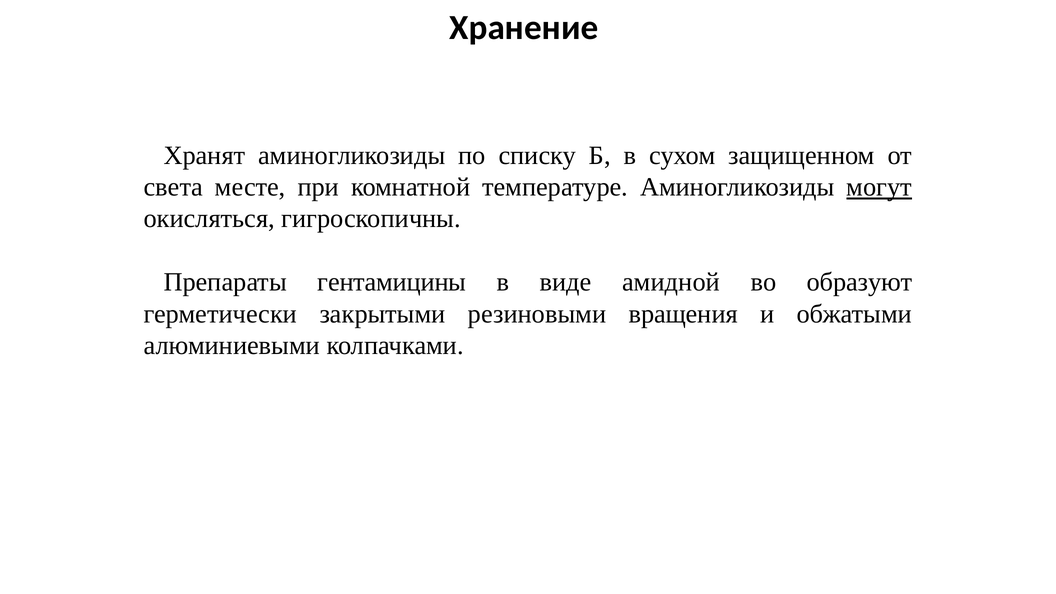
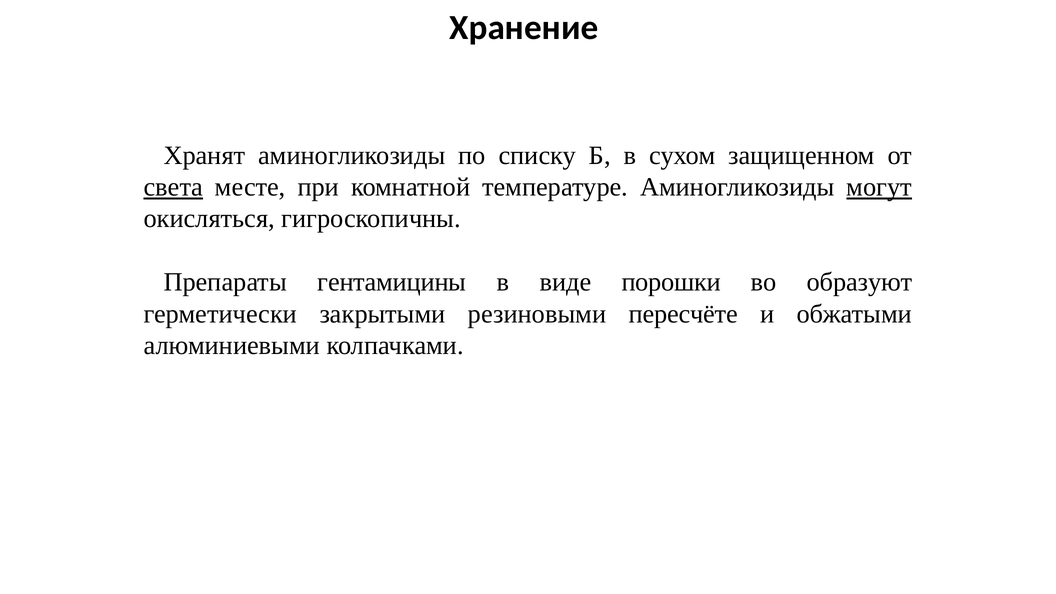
света underline: none -> present
амидной: амидной -> порошки
вращения: вращения -> пересчёте
